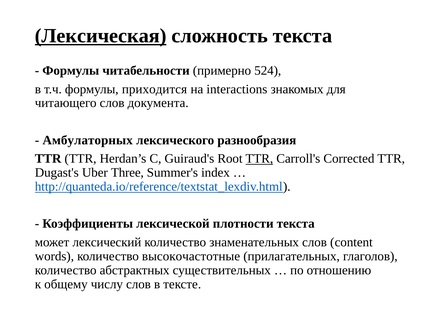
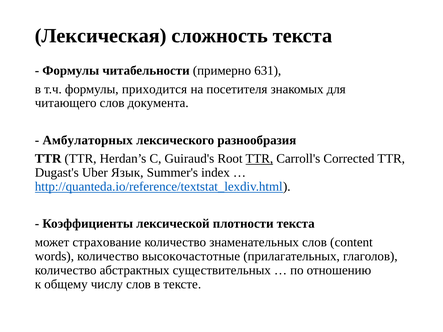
Лексическая underline: present -> none
524: 524 -> 631
interactions: interactions -> посетителя
Three: Three -> Язык
лексический: лексический -> страхование
